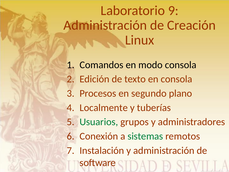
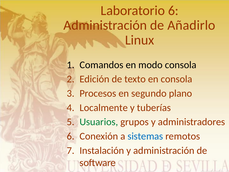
Laboratorio 9: 9 -> 6
Creación: Creación -> Añadirlo
sistemas colour: green -> blue
